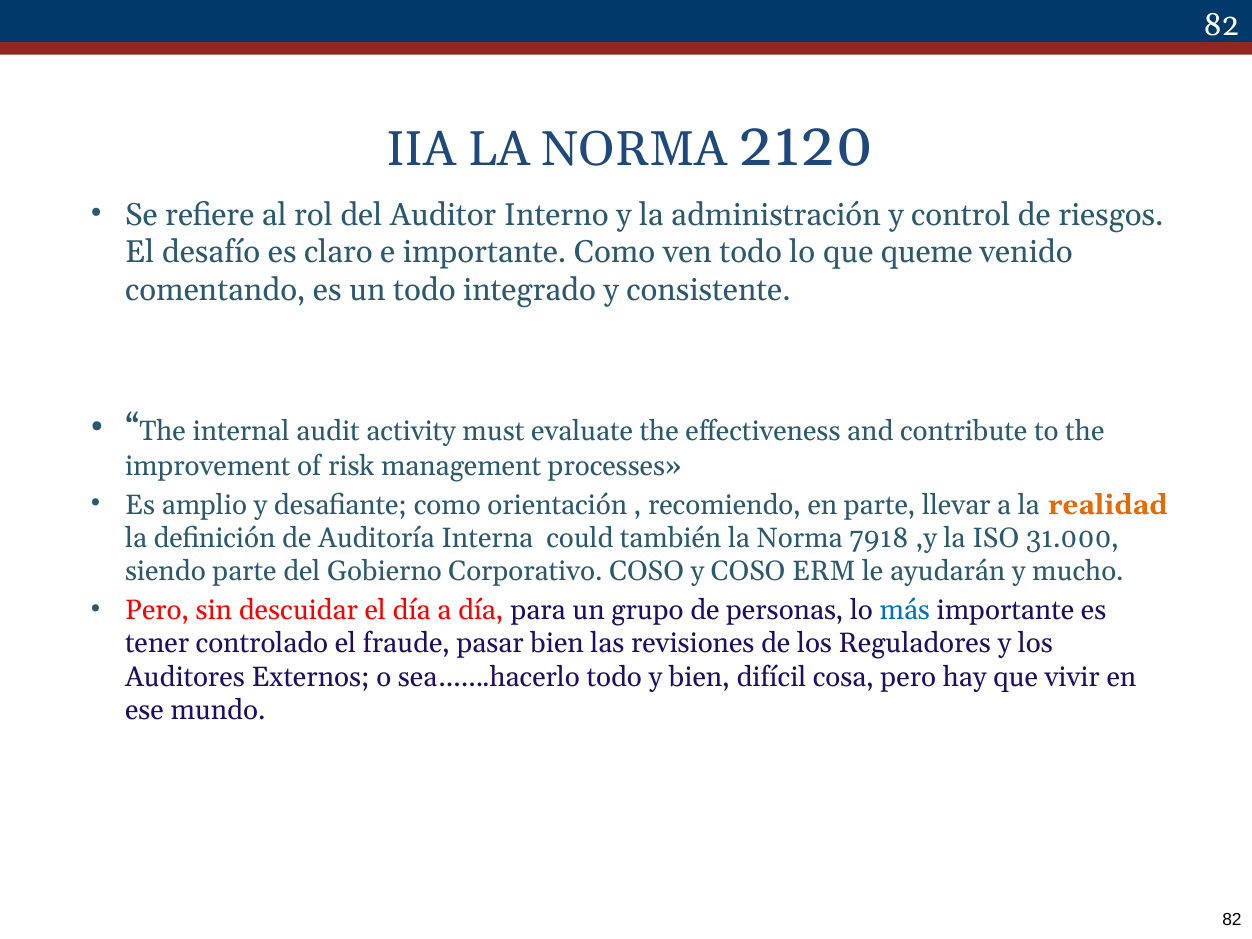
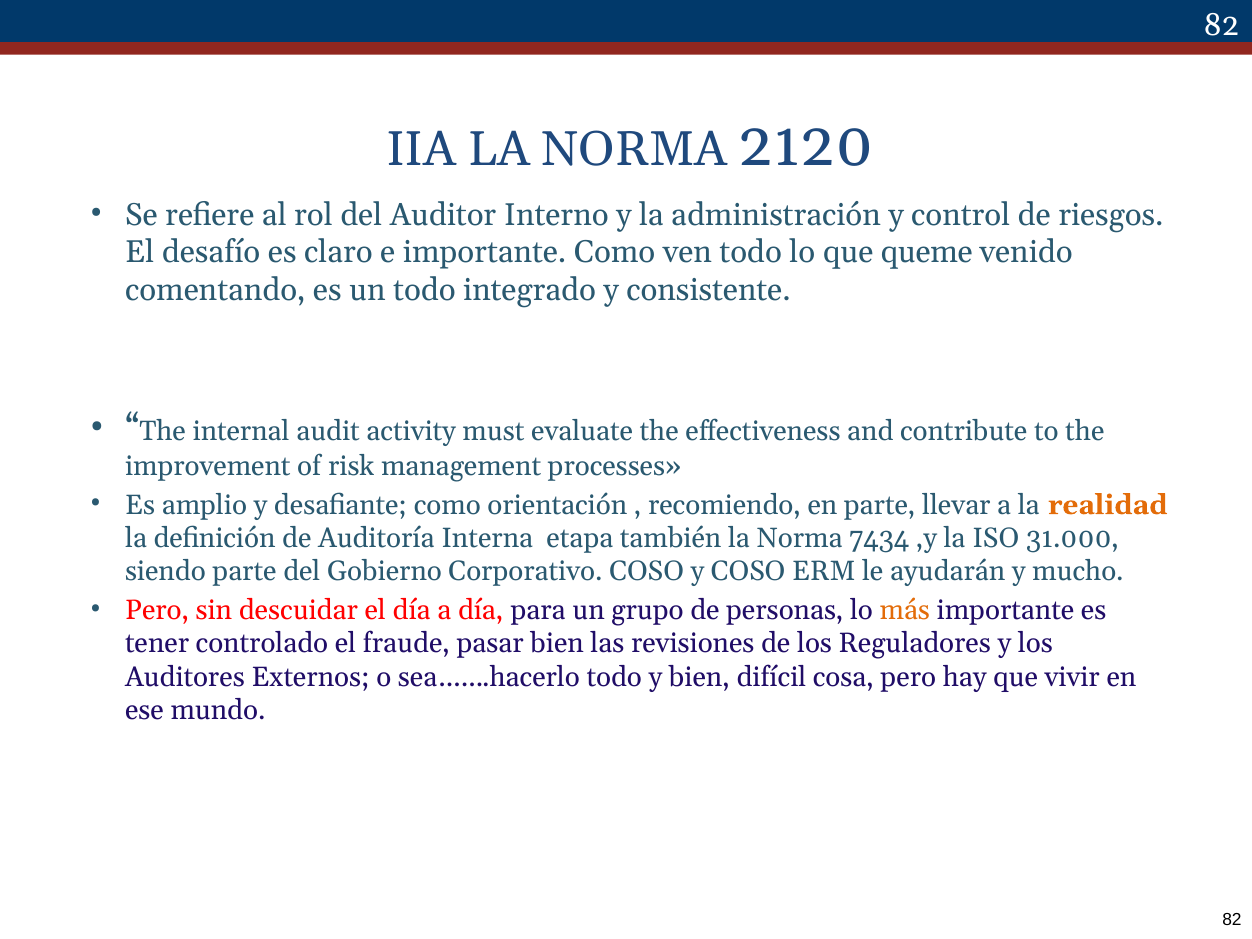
could: could -> etapa
7918: 7918 -> 7434
más colour: blue -> orange
